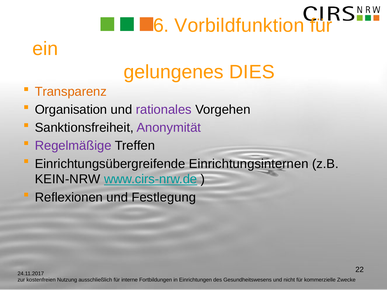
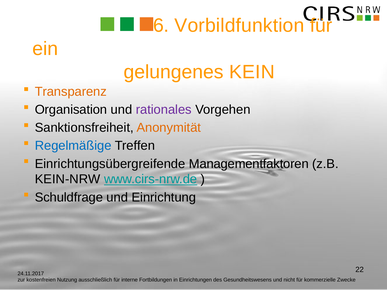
DIES: DIES -> KEIN
Anonymität colour: purple -> orange
Regelmäßige colour: purple -> blue
Einrichtungsinternen: Einrichtungsinternen -> Managementfaktoren
Reflexionen: Reflexionen -> Schuldfrage
Festlegung: Festlegung -> Einrichtung
